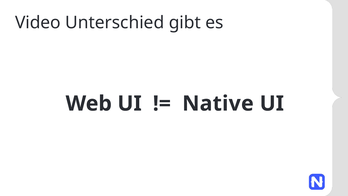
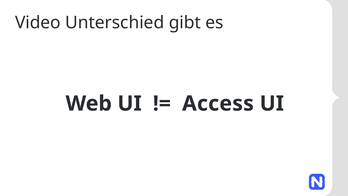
Native: Native -> Access
